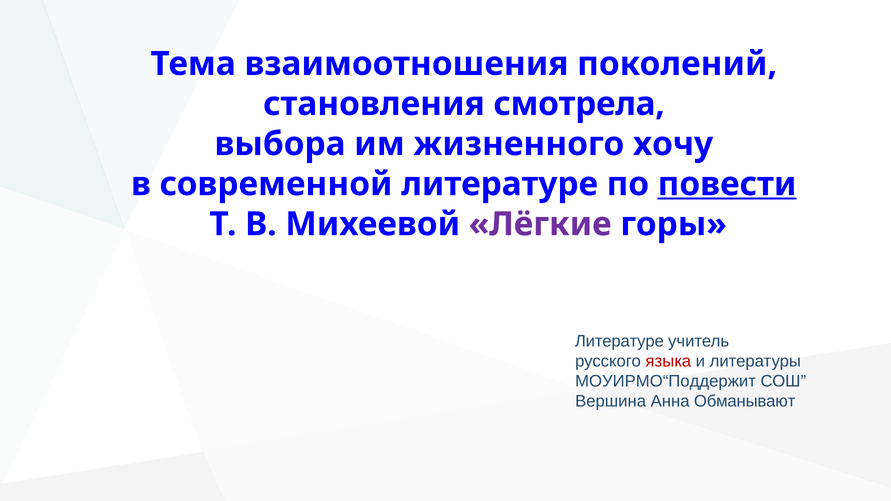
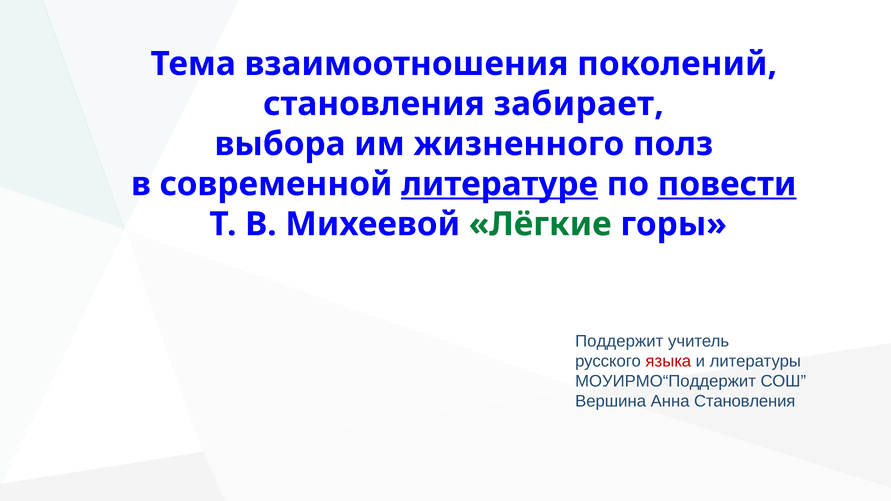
смотрела: смотрела -> забирает
хочу: хочу -> полз
литературе at (500, 184) underline: none -> present
Лёгкие colour: purple -> green
Литературе at (619, 341): Литературе -> Поддержит
Анна Обманывают: Обманывают -> Становления
